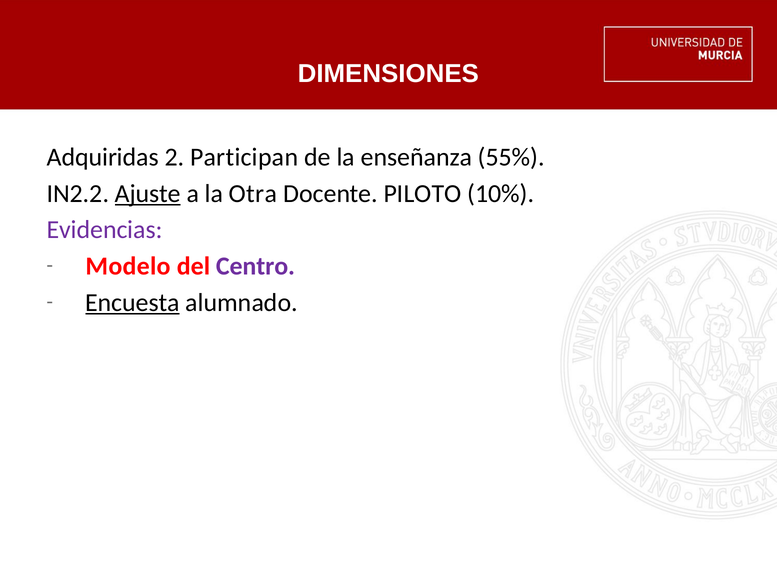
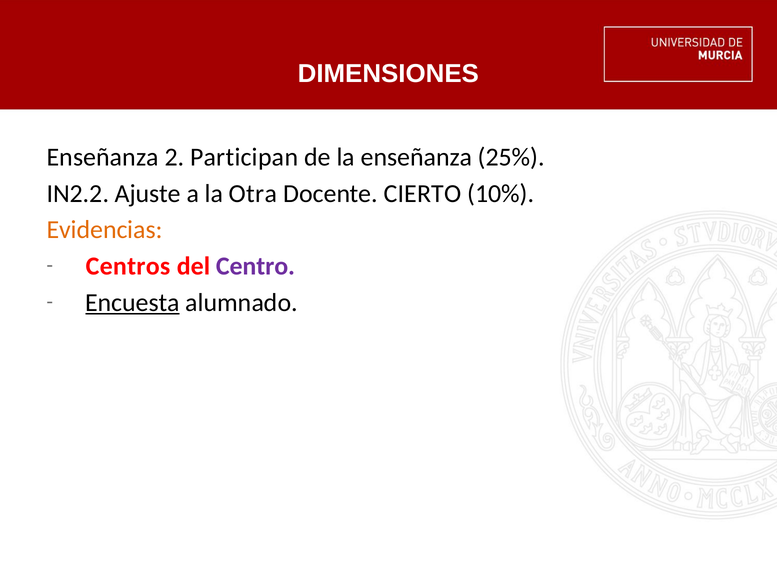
Adquiridas at (103, 157): Adquiridas -> Enseñanza
55%: 55% -> 25%
Ajuste underline: present -> none
PILOTO: PILOTO -> CIERTO
Evidencias colour: purple -> orange
Modelo: Modelo -> Centros
